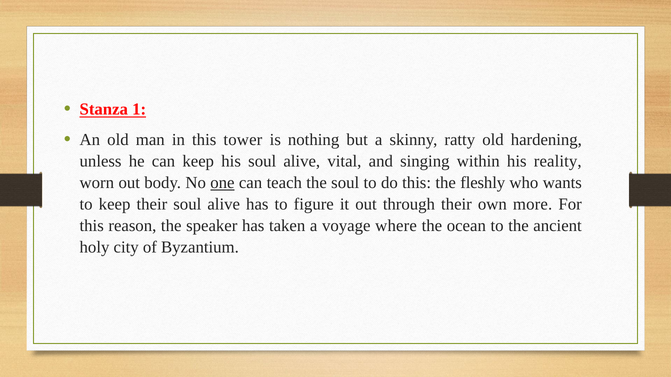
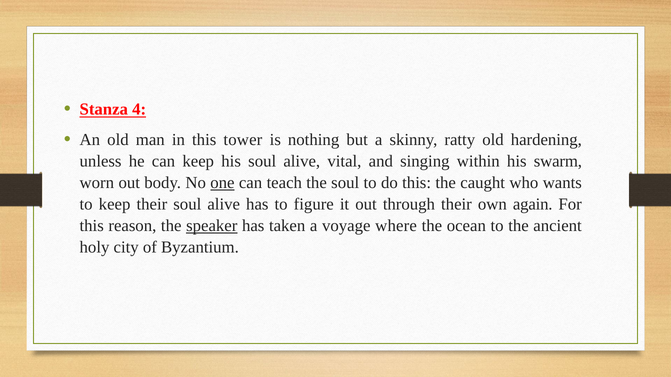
1: 1 -> 4
reality: reality -> swarm
fleshly: fleshly -> caught
more: more -> again
speaker underline: none -> present
